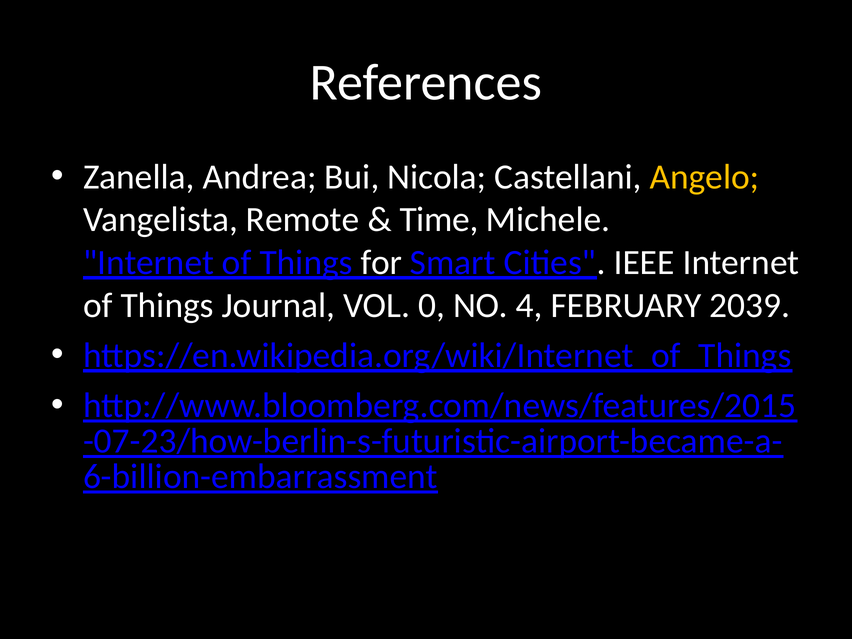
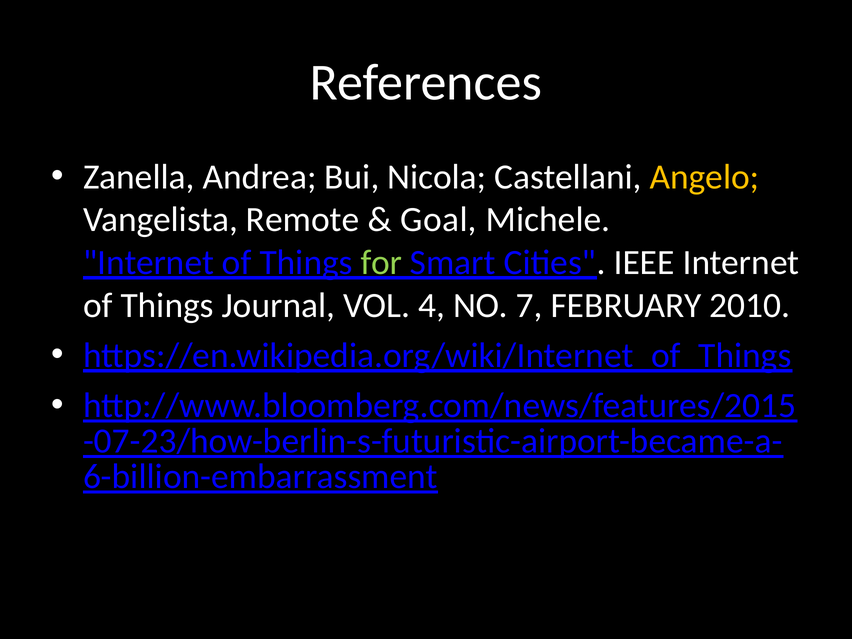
Time: Time -> Goal
for colour: white -> light green
0: 0 -> 4
4: 4 -> 7
2039: 2039 -> 2010
